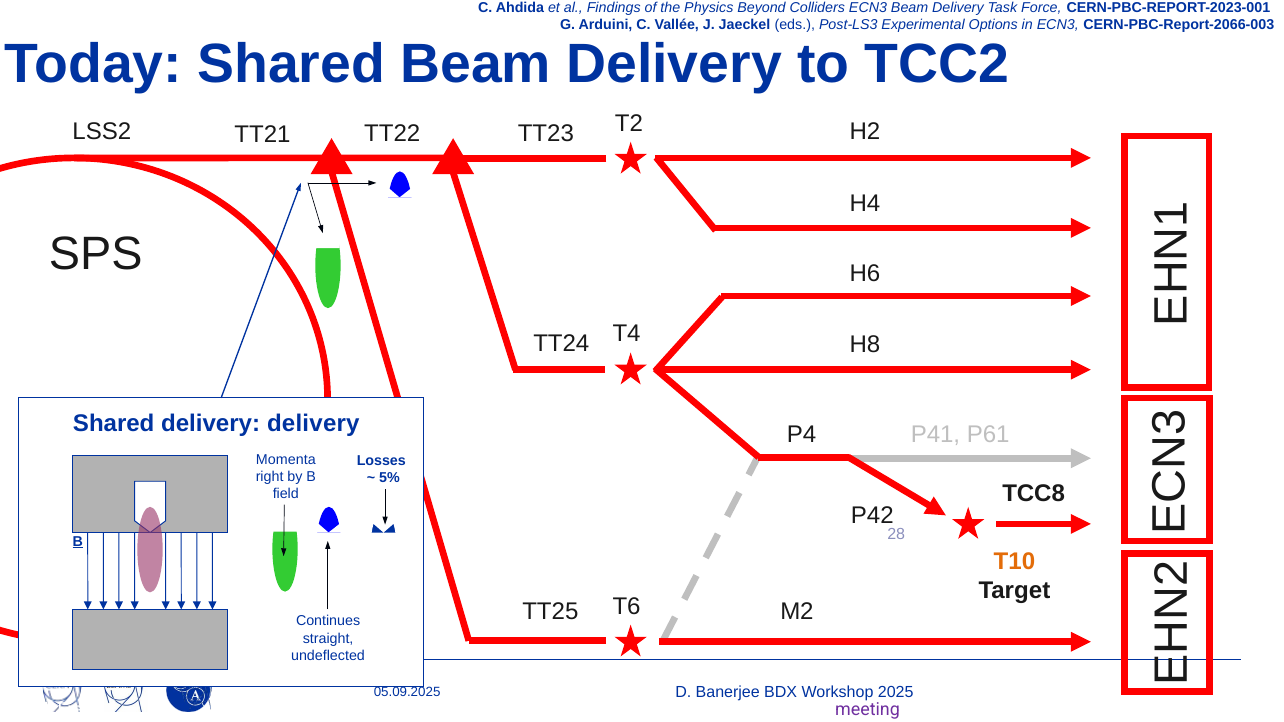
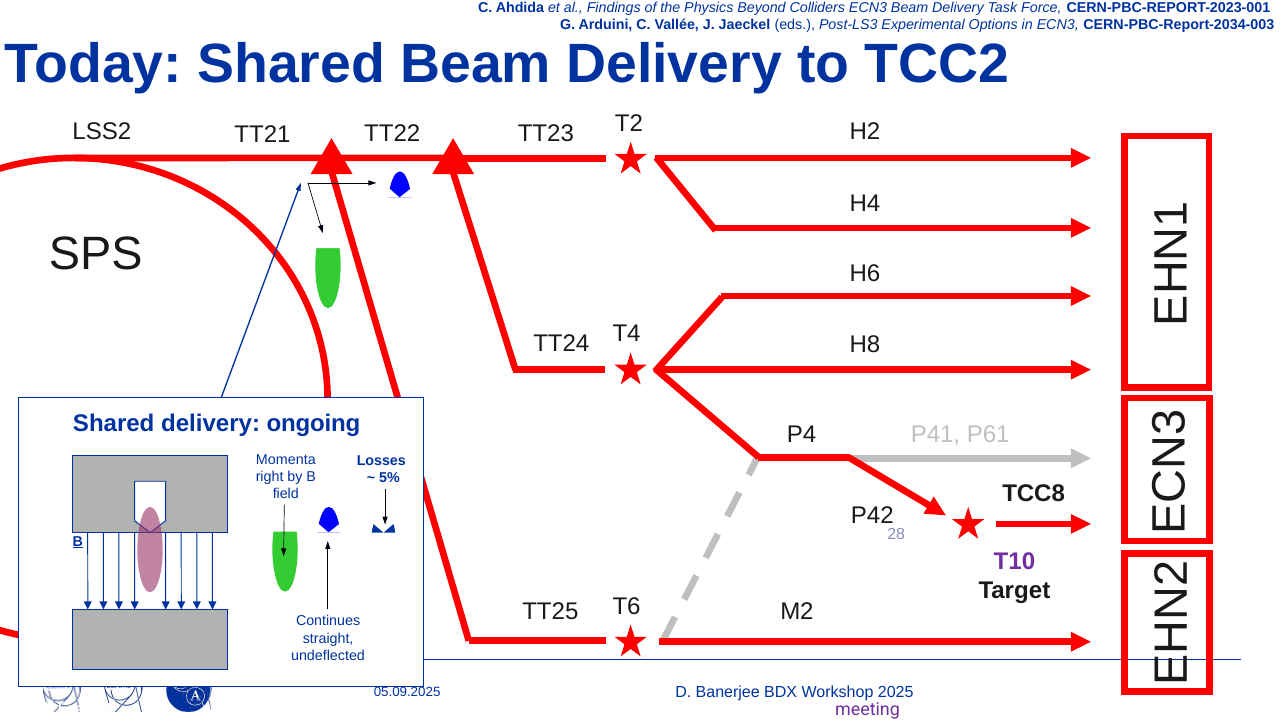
CERN-PBC-Report-2066-003: CERN-PBC-Report-2066-003 -> CERN-PBC-Report-2034-003
delivery delivery: delivery -> ongoing
T10 colour: orange -> purple
